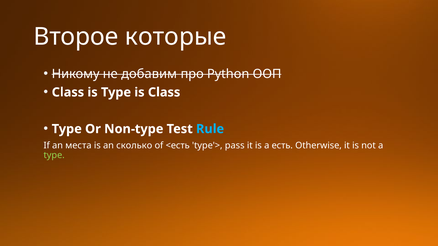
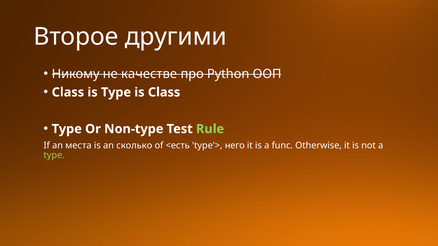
которые: которые -> другими
добавим: добавим -> качестве
Rule colour: light blue -> light green
pass: pass -> него
есть: есть -> func
